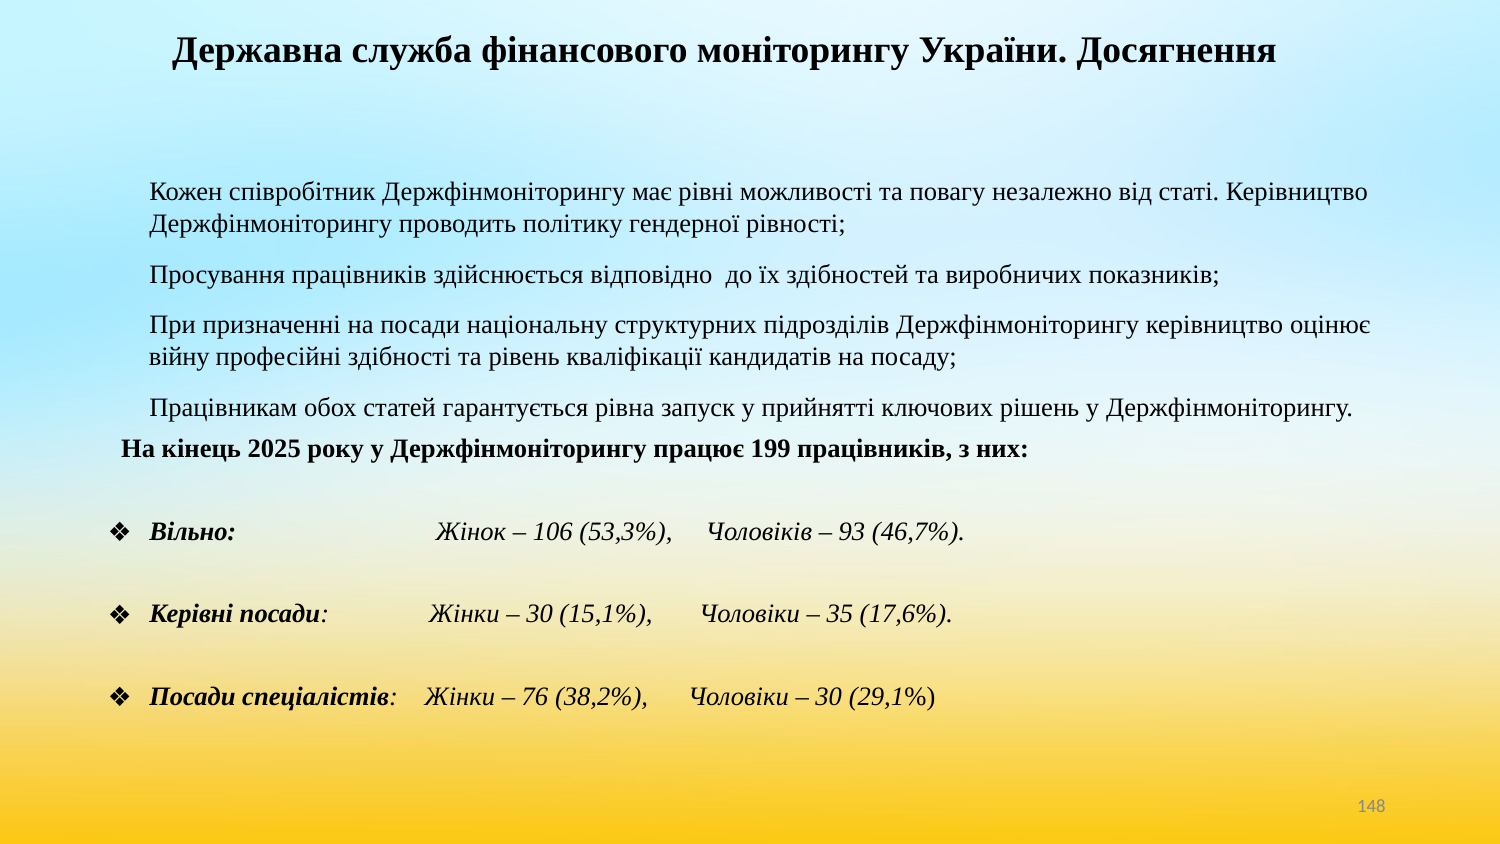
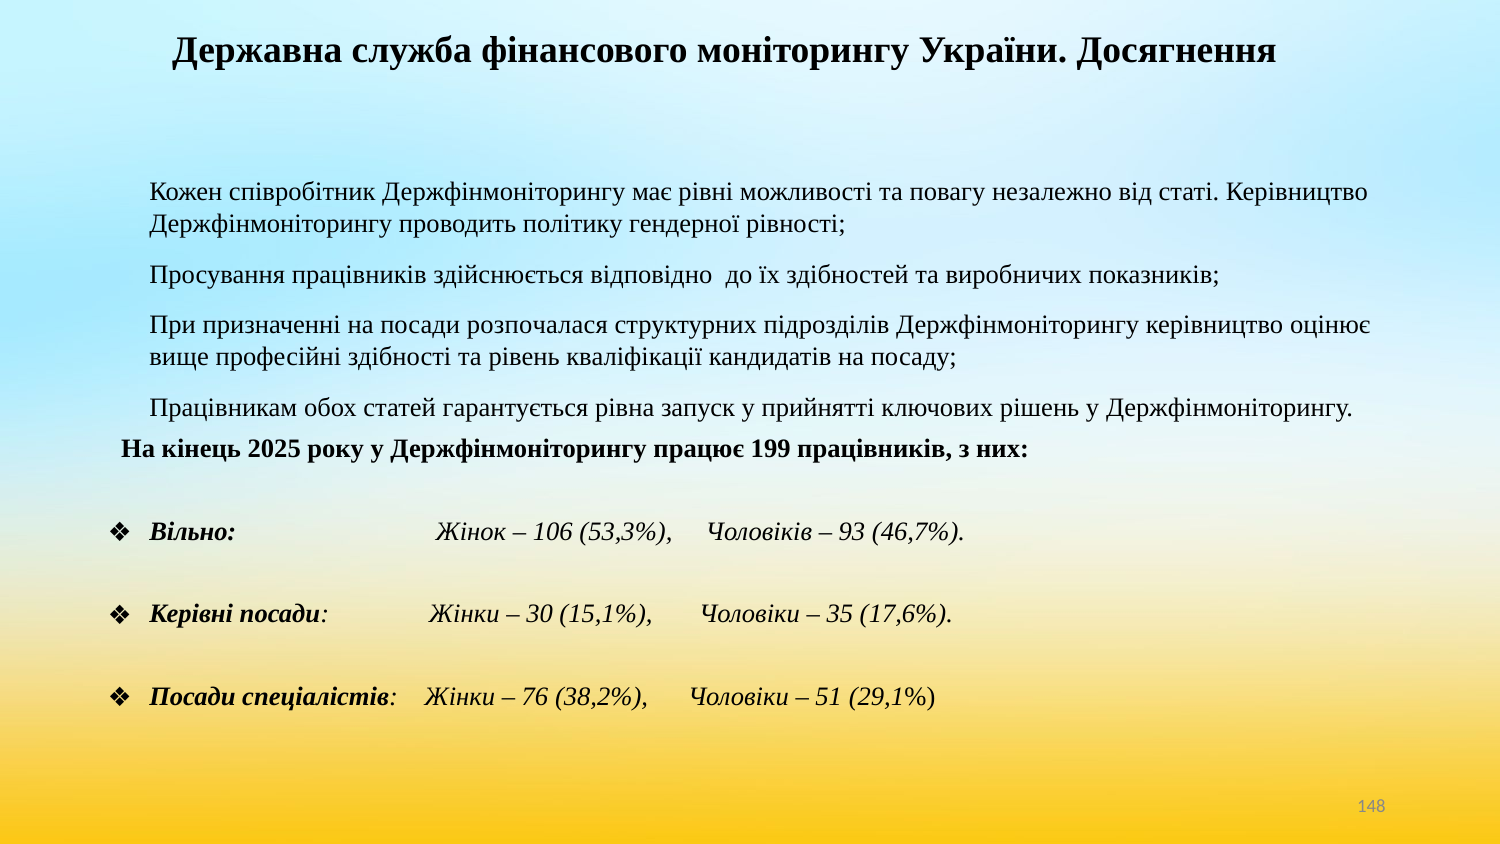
національну: національну -> розпочалася
війну: війну -> вище
30 at (829, 696): 30 -> 51
